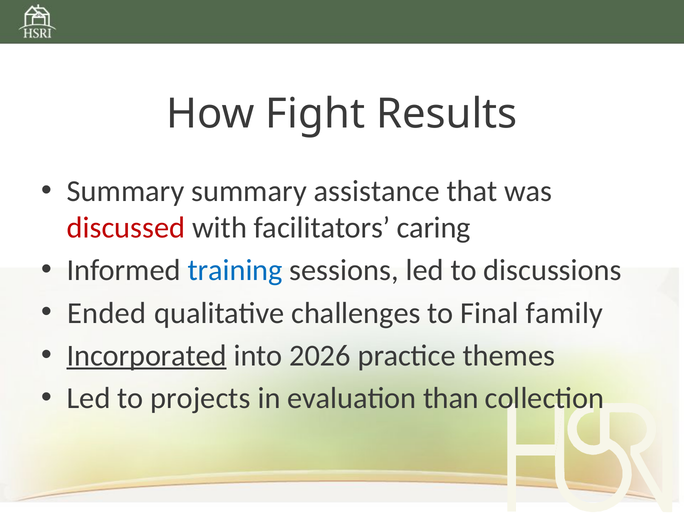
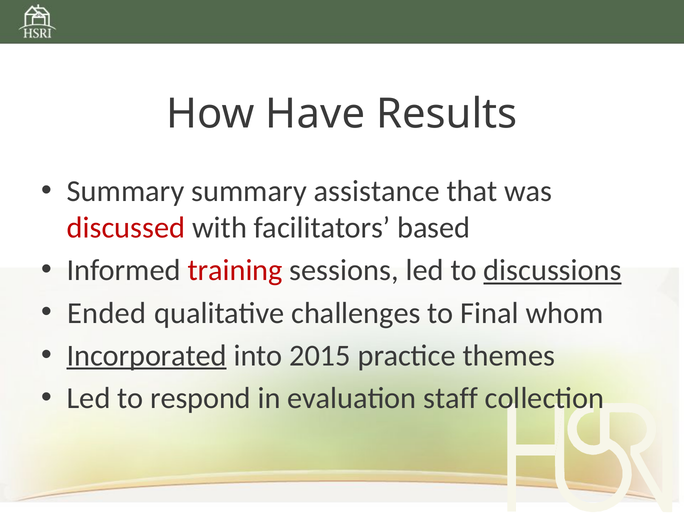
Fight: Fight -> Have
caring: caring -> based
training colour: blue -> red
discussions underline: none -> present
family: family -> whom
2026: 2026 -> 2015
projects: projects -> respond
than: than -> staff
